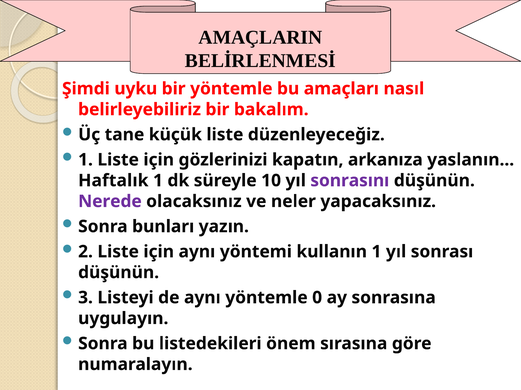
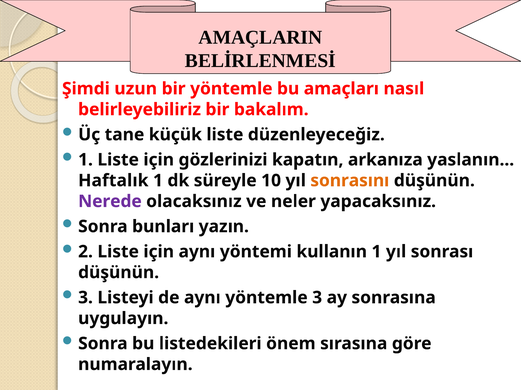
uyku: uyku -> uzun
sonrasını colour: purple -> orange
yöntemle 0: 0 -> 3
